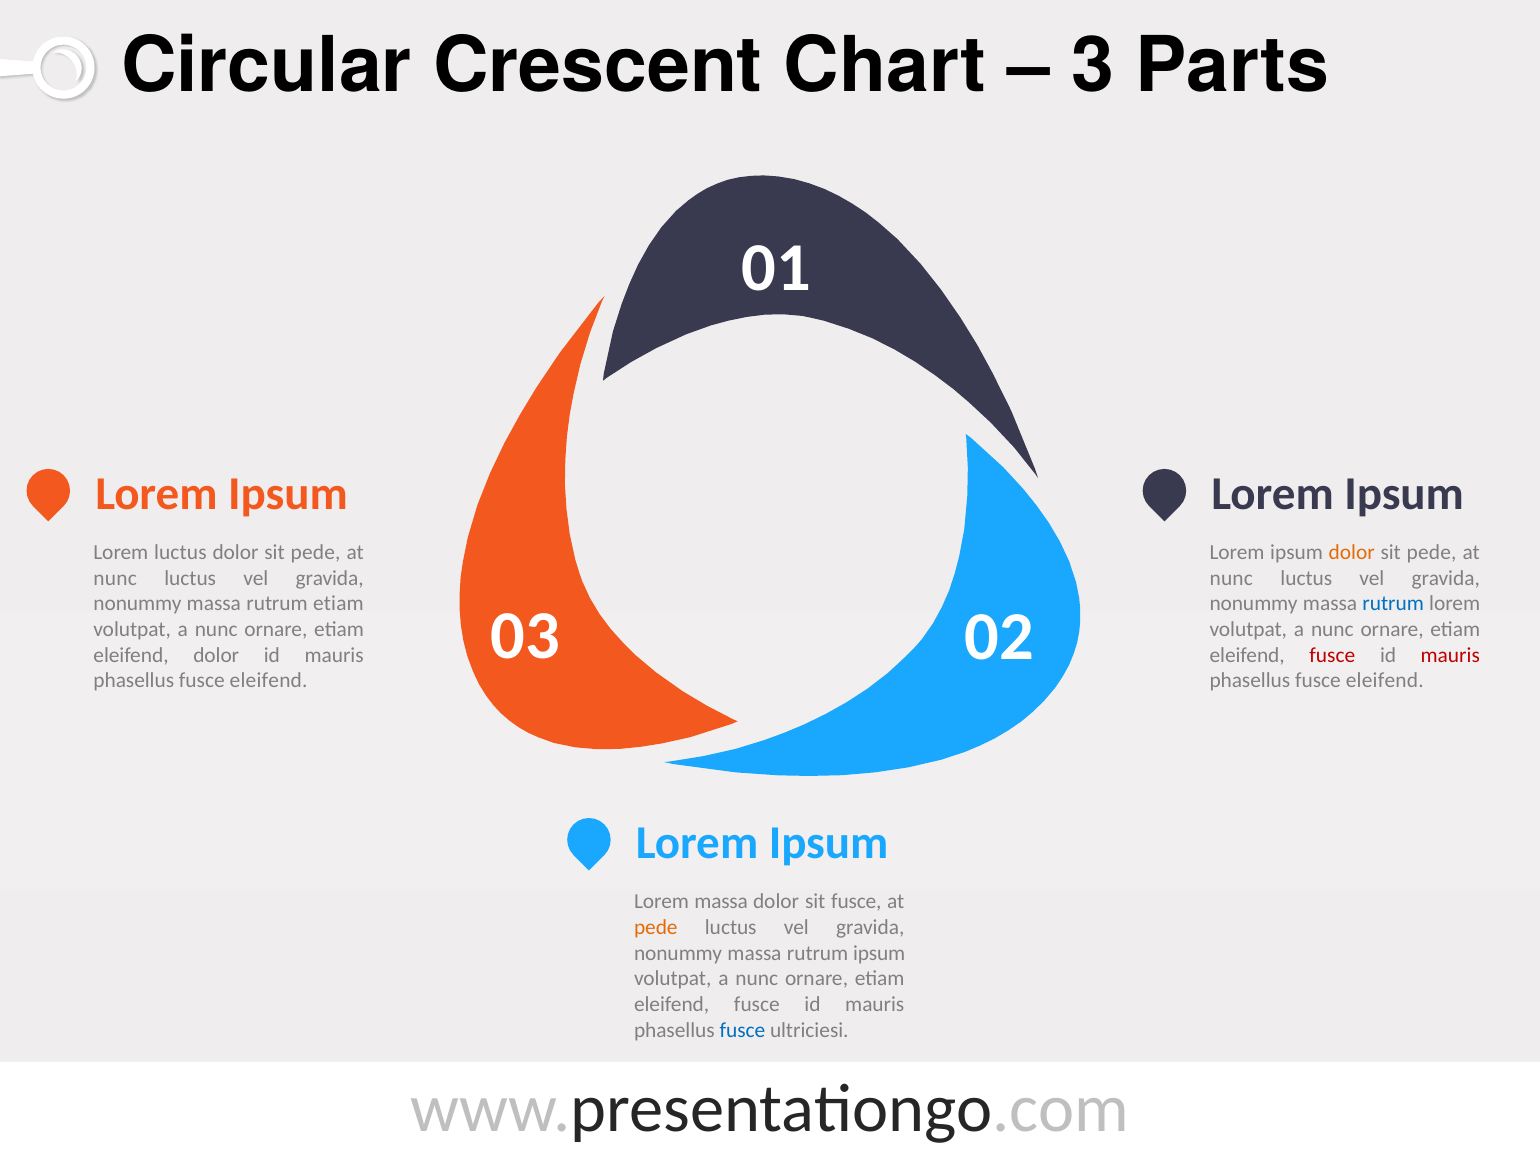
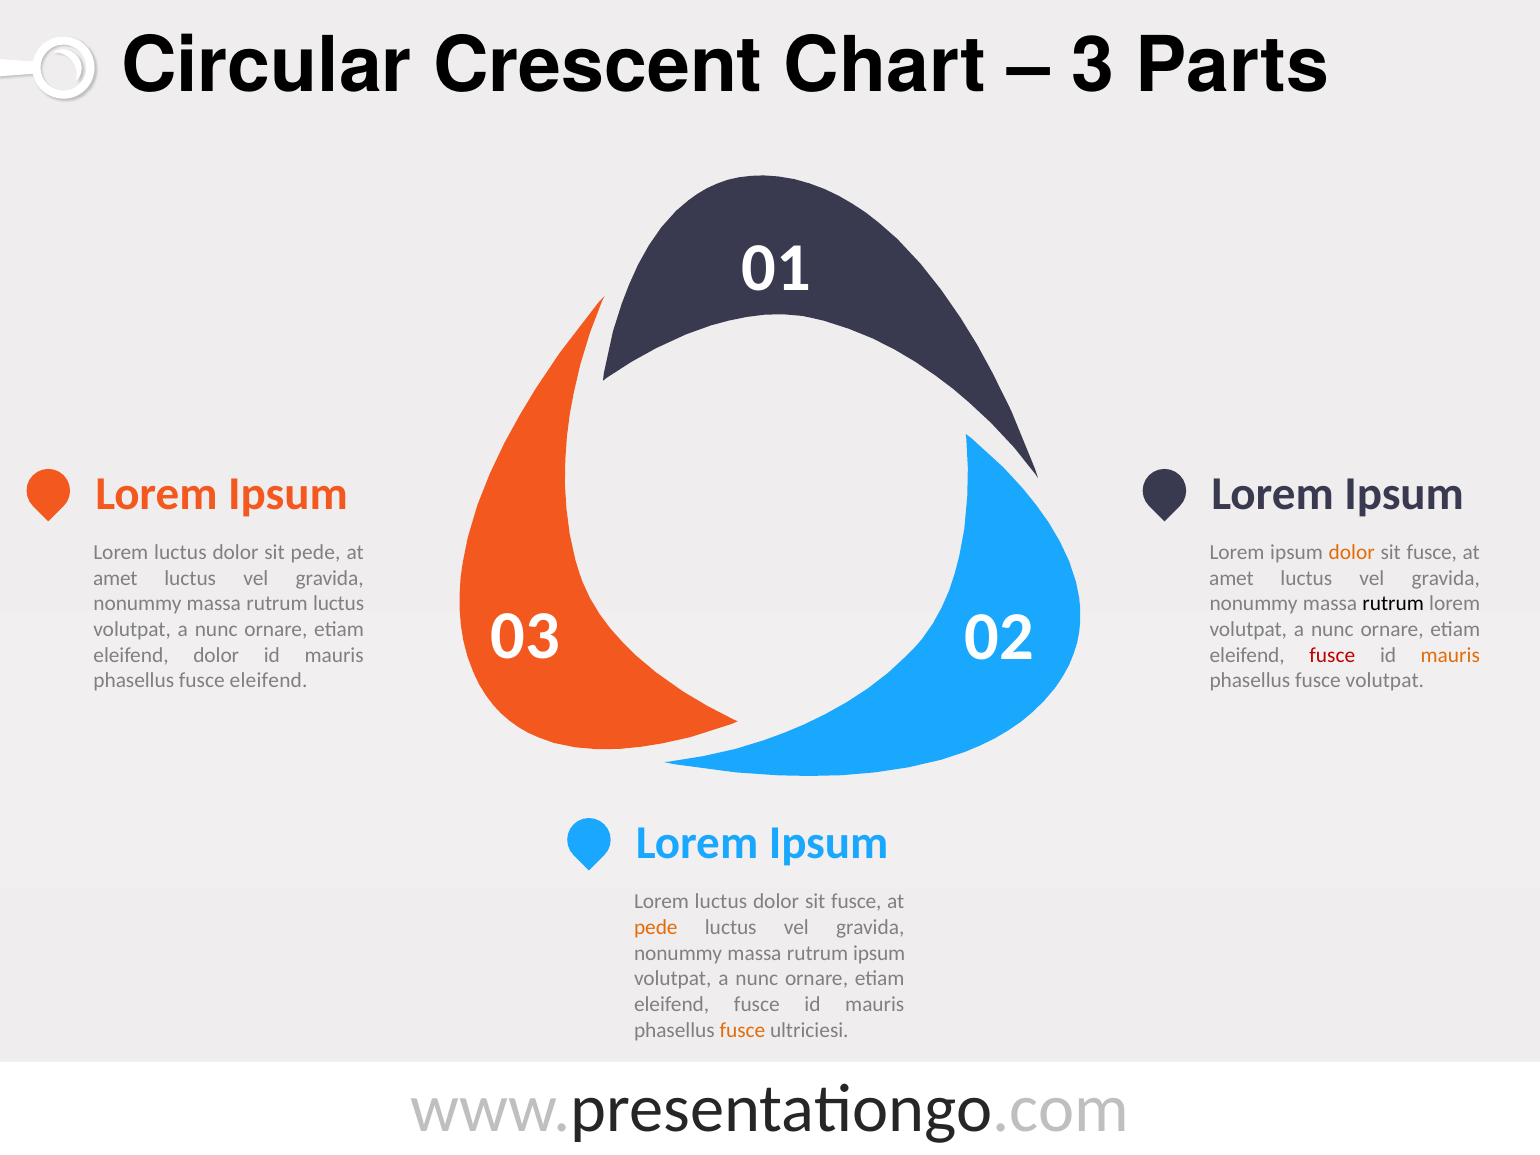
pede at (1432, 552): pede -> fusce
nunc at (115, 578): nunc -> amet
nunc at (1231, 578): nunc -> amet
rutrum etiam: etiam -> luctus
rutrum at (1393, 604) colour: blue -> black
mauris at (1450, 655) colour: red -> orange
eleifend at (1385, 681): eleifend -> volutpat
massa at (721, 902): massa -> luctus
fusce at (742, 1030) colour: blue -> orange
